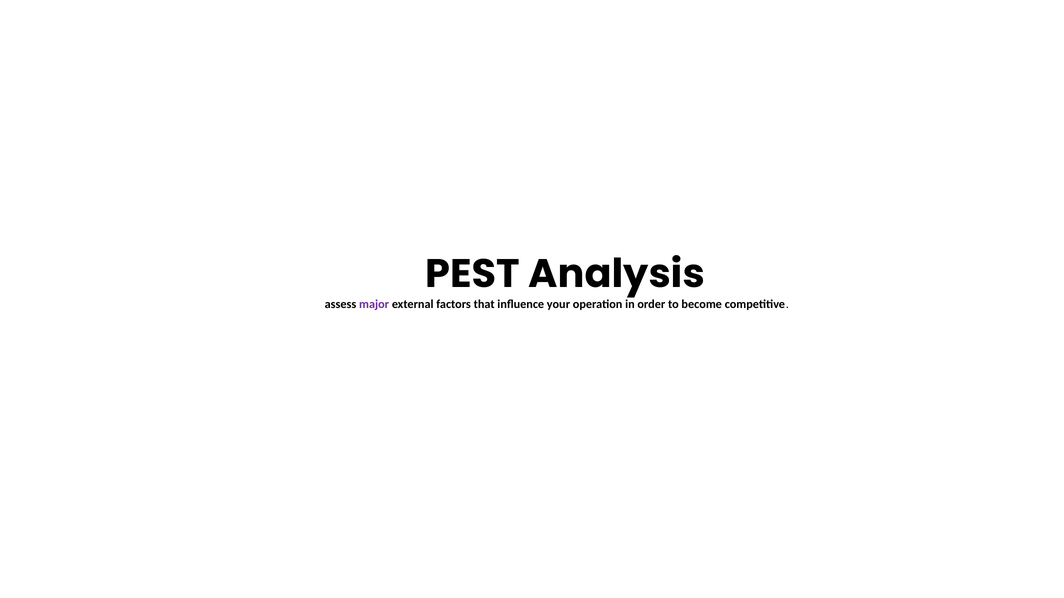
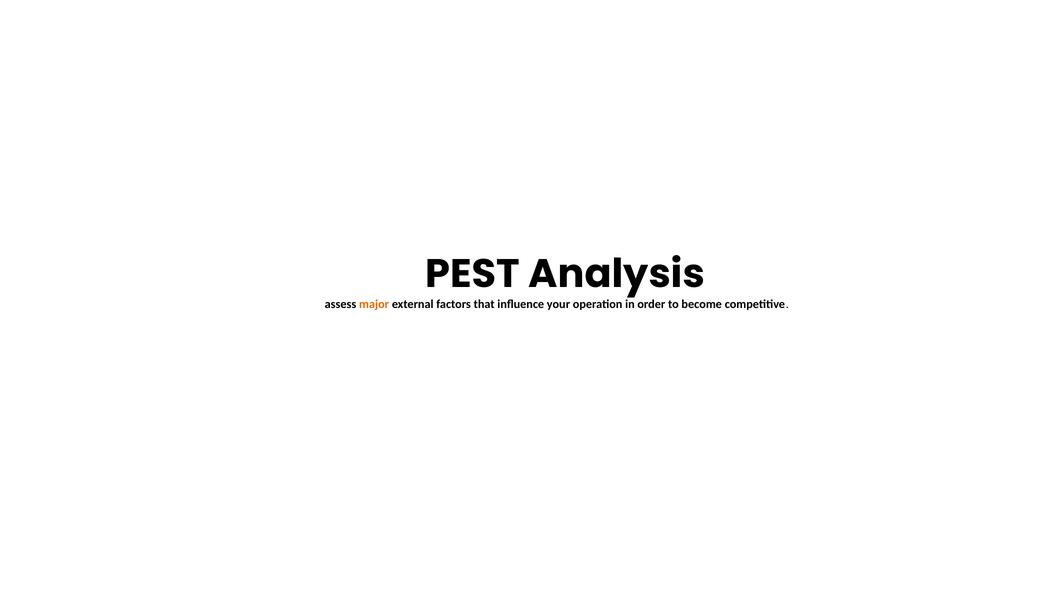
major colour: purple -> orange
